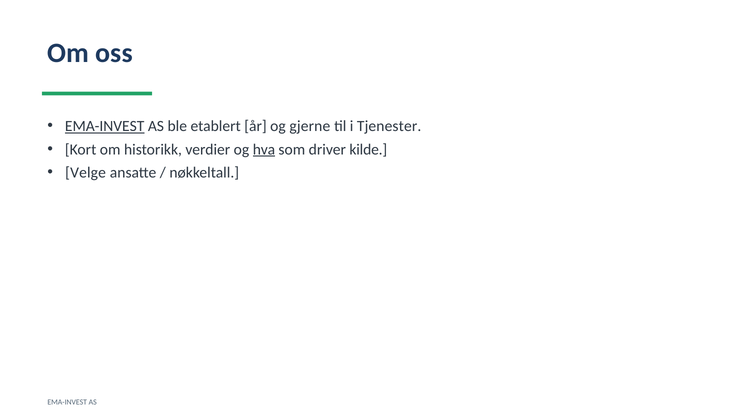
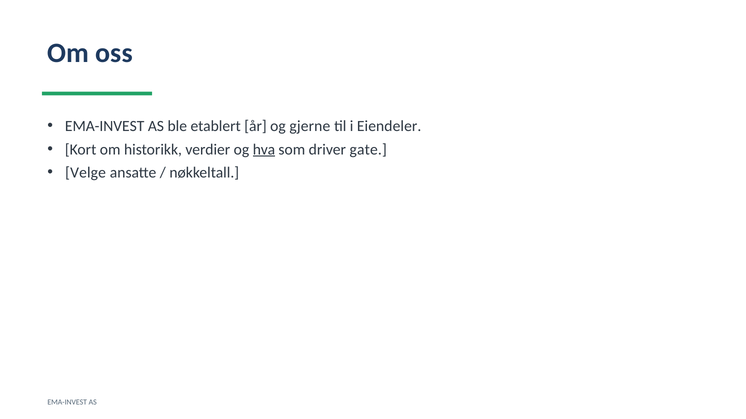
EMA-INVEST at (105, 126) underline: present -> none
Tjenester: Tjenester -> Eiendeler
kilde: kilde -> gate
